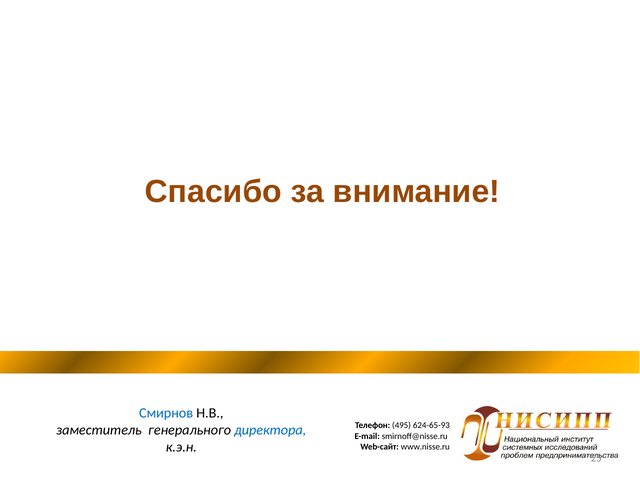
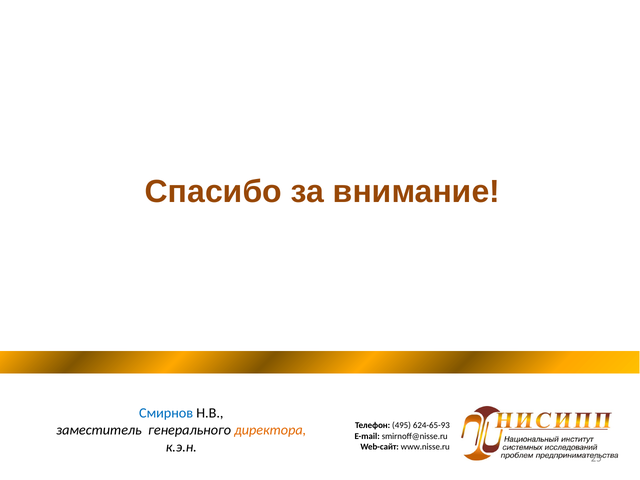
директора colour: blue -> orange
